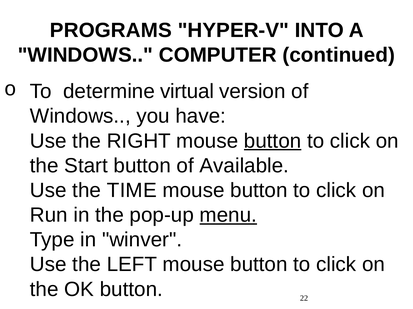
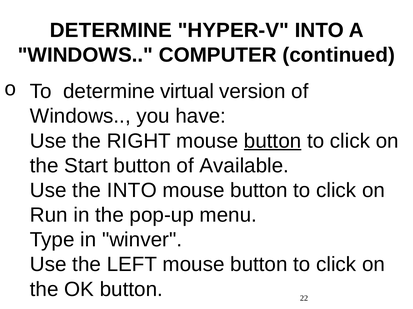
PROGRAMS at (111, 30): PROGRAMS -> DETERMINE
the TIME: TIME -> INTO
menu underline: present -> none
